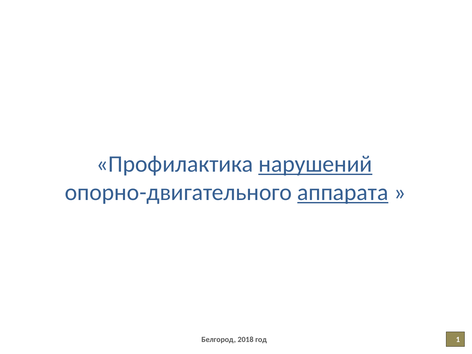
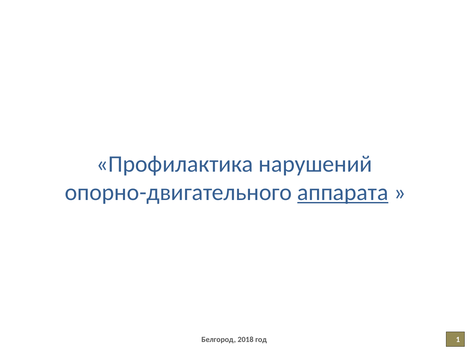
нарушений underline: present -> none
